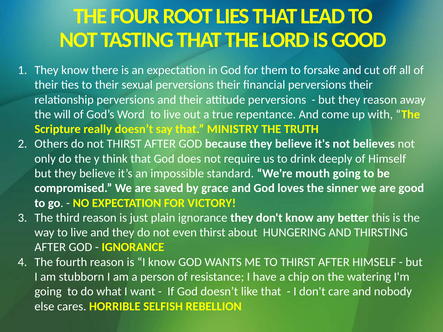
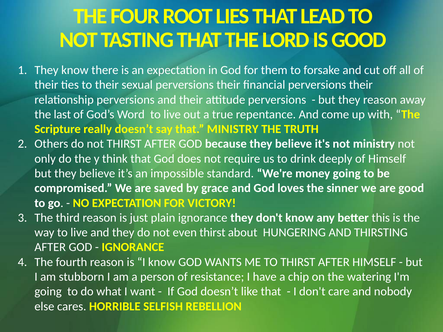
will: will -> last
not believes: believes -> ministry
mouth: mouth -> money
